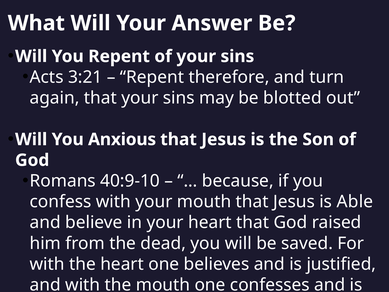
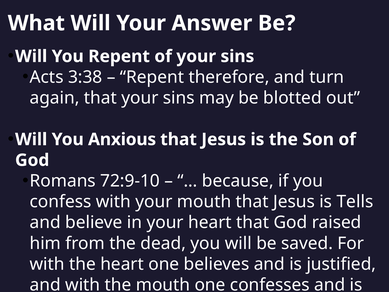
3:21: 3:21 -> 3:38
40:9-10: 40:9-10 -> 72:9-10
Able: Able -> Tells
